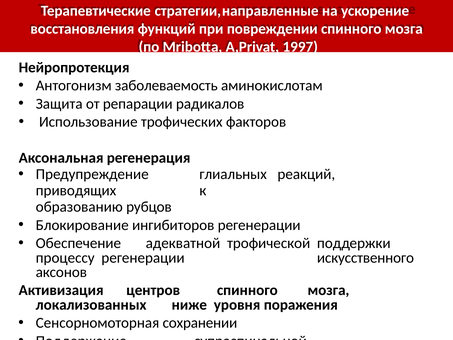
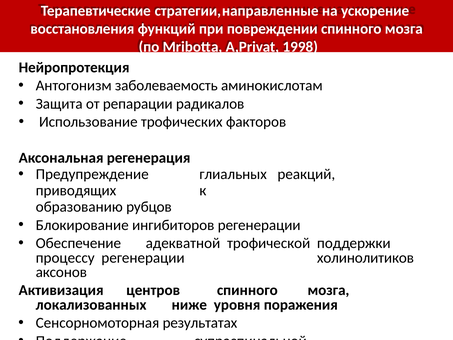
1997: 1997 -> 1998
искусственного: искусственного -> холинолитиков
сохранении: сохранении -> результатах
